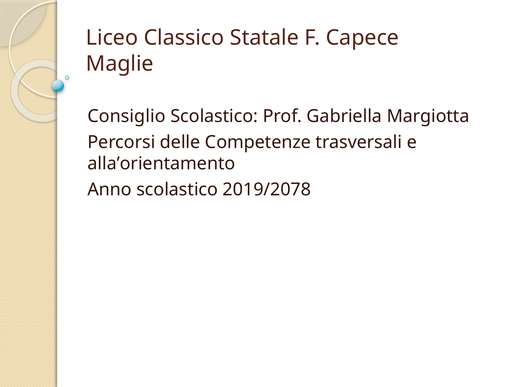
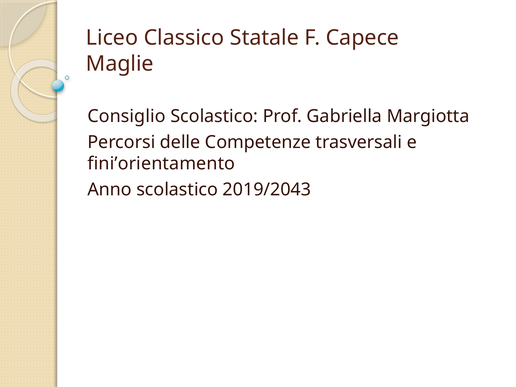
alla’orientamento: alla’orientamento -> fini’orientamento
2019/2078: 2019/2078 -> 2019/2043
